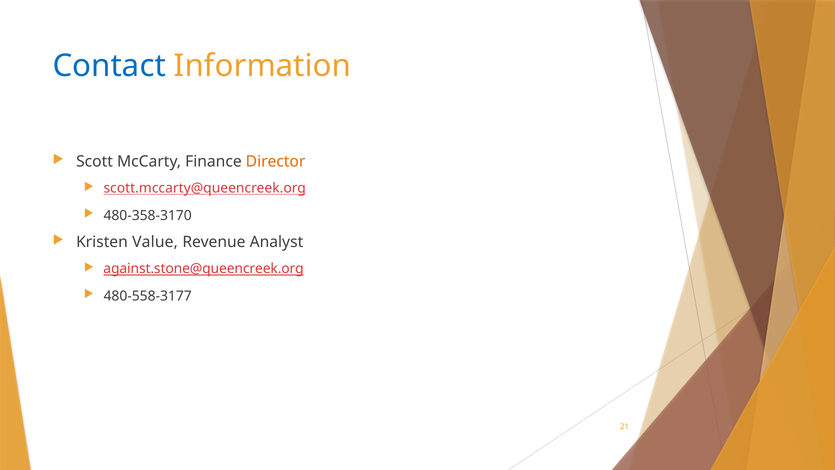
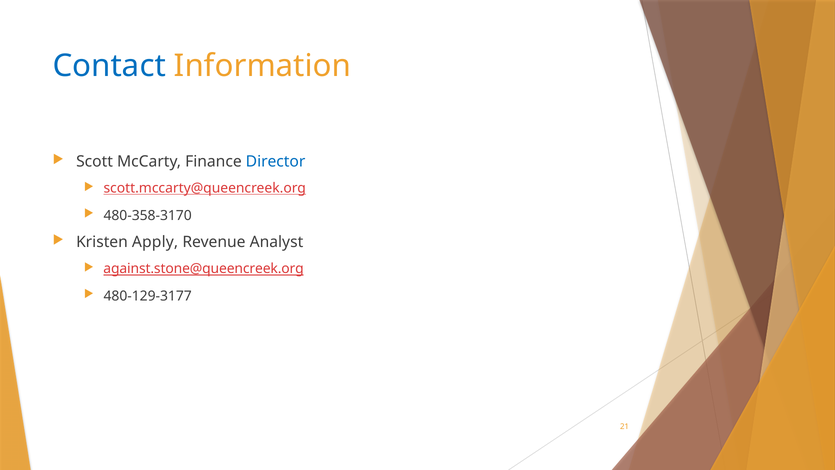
Director colour: orange -> blue
Value: Value -> Apply
480-558-3177: 480-558-3177 -> 480-129-3177
